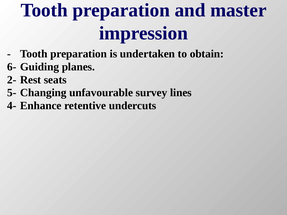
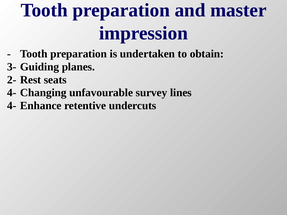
6-: 6- -> 3-
5- at (12, 93): 5- -> 4-
